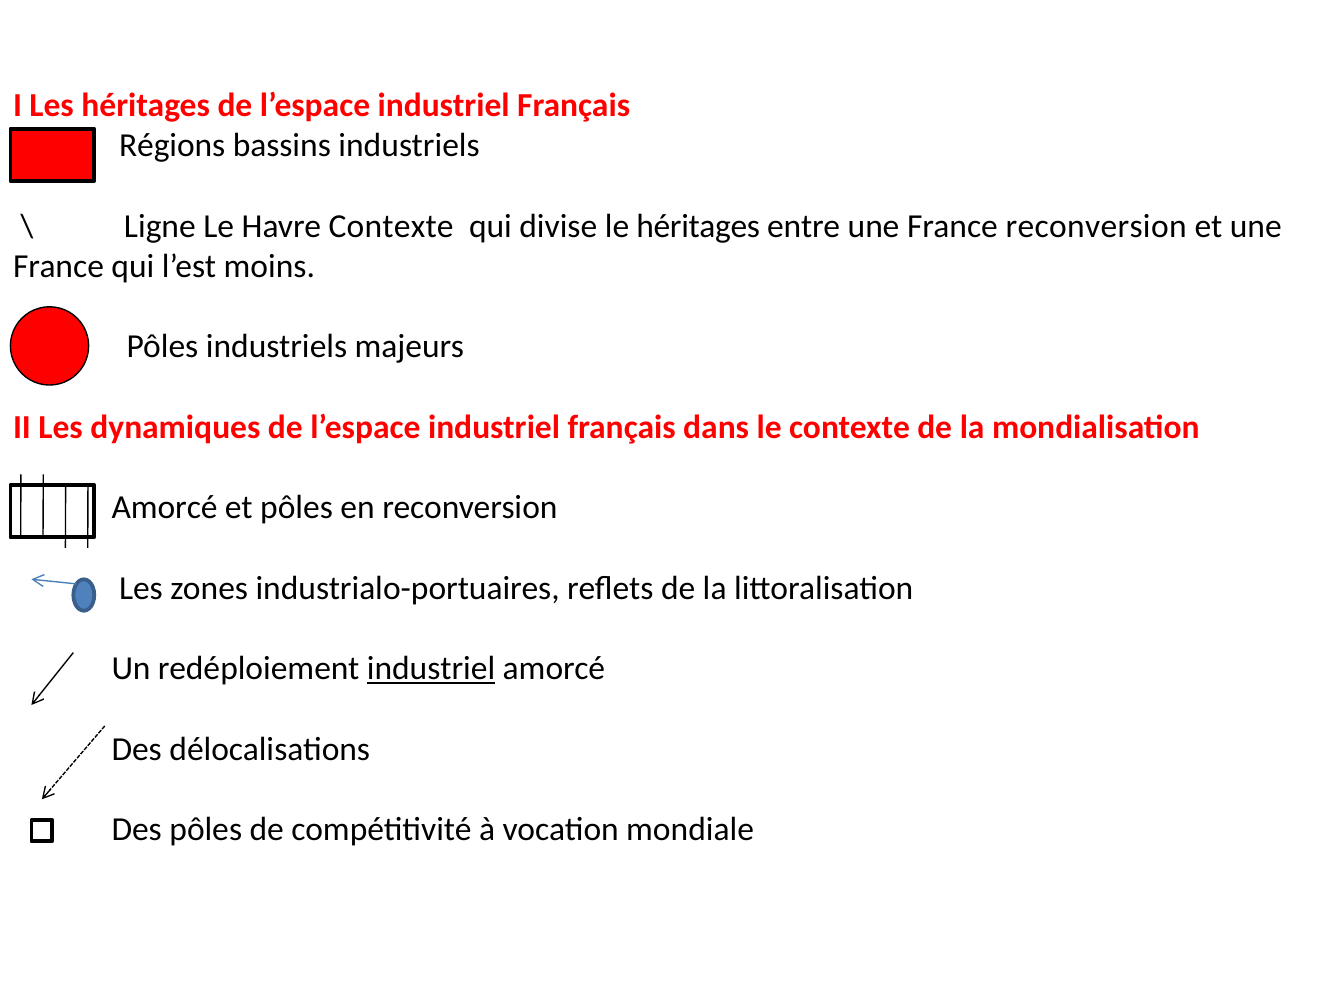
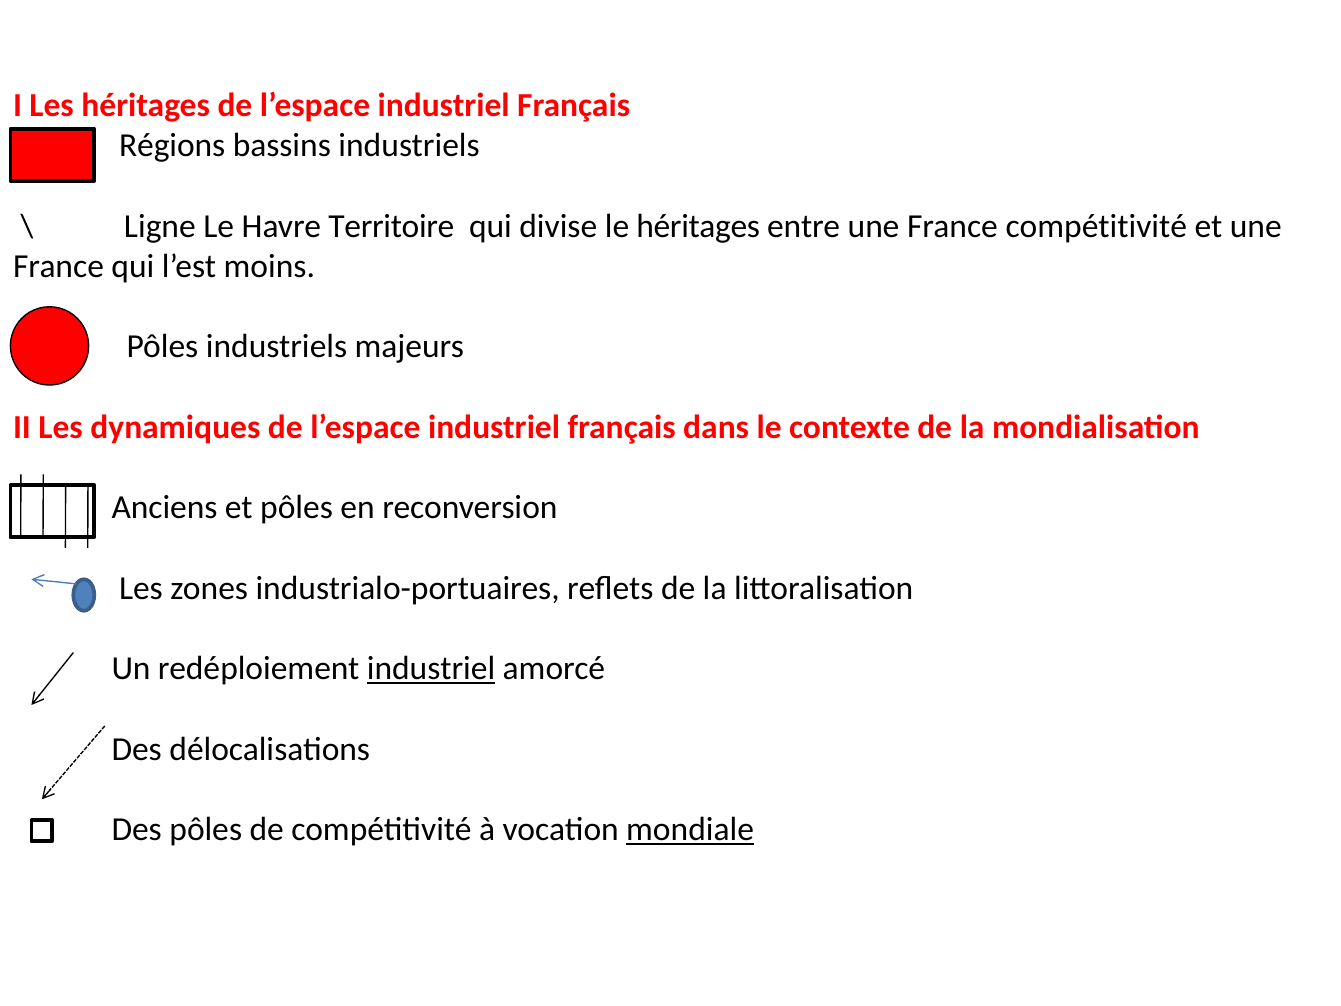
Havre Contexte: Contexte -> Territoire
France reconversion: reconversion -> compétitivité
Amorcé at (165, 508): Amorcé -> Anciens
mondiale underline: none -> present
